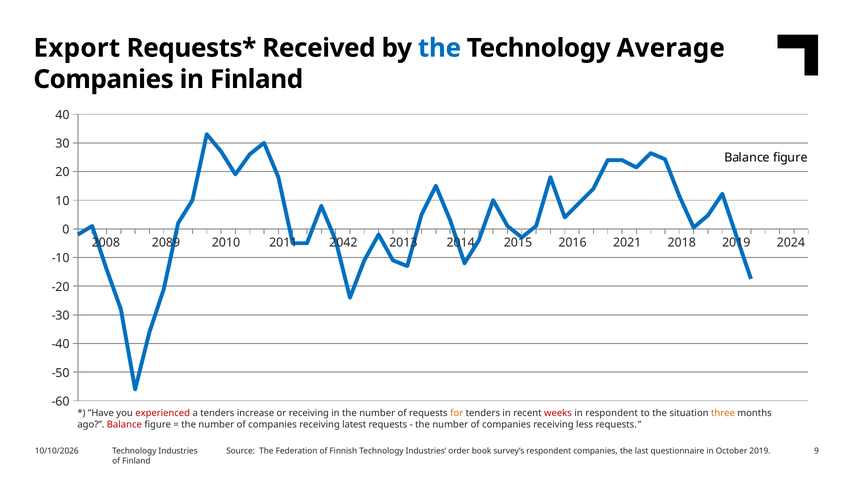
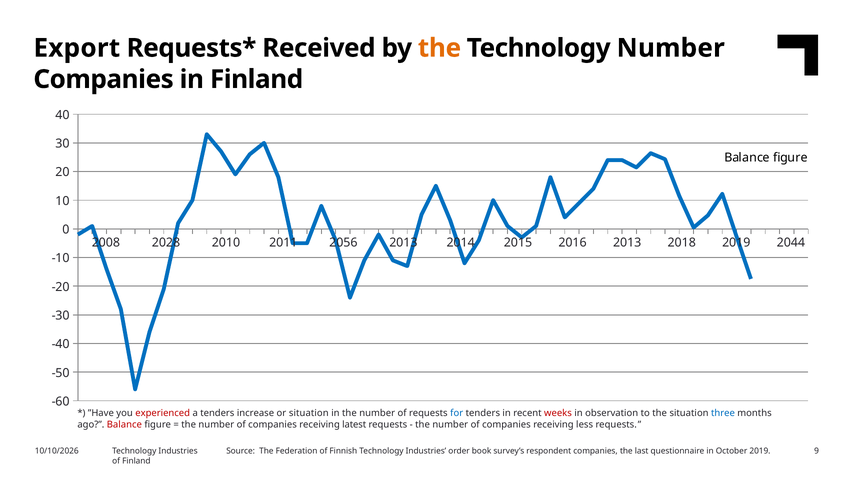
the at (439, 48) colour: blue -> orange
Technology Average: Average -> Number
2089: 2089 -> 2028
2042: 2042 -> 2056
2016 2021: 2021 -> 2013
2024: 2024 -> 2044
or receiving: receiving -> situation
for colour: orange -> blue
in respondent: respondent -> observation
three colour: orange -> blue
